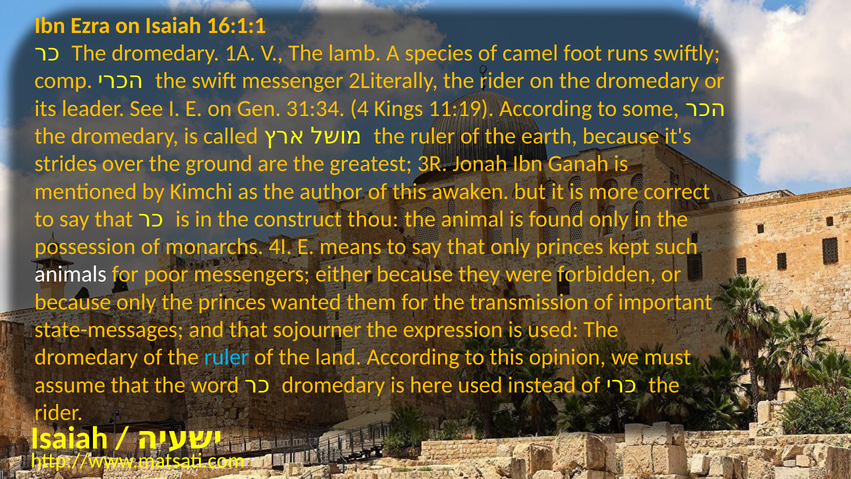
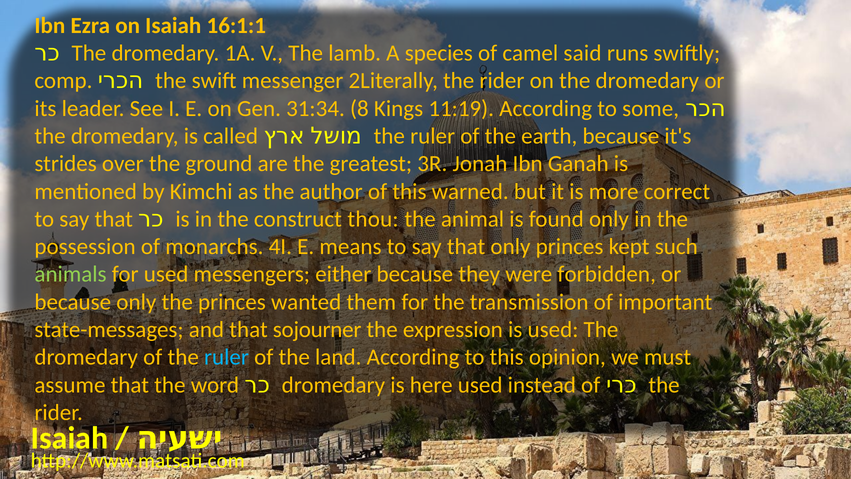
foot: foot -> said
4: 4 -> 8
awaken: awaken -> warned
animals colour: white -> light green
for poor: poor -> used
